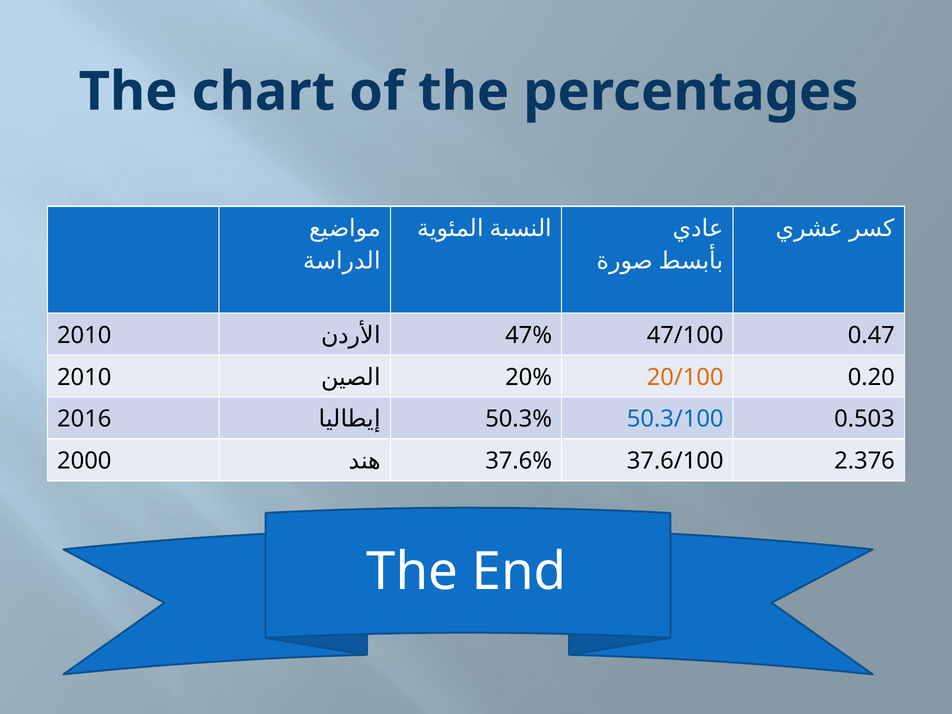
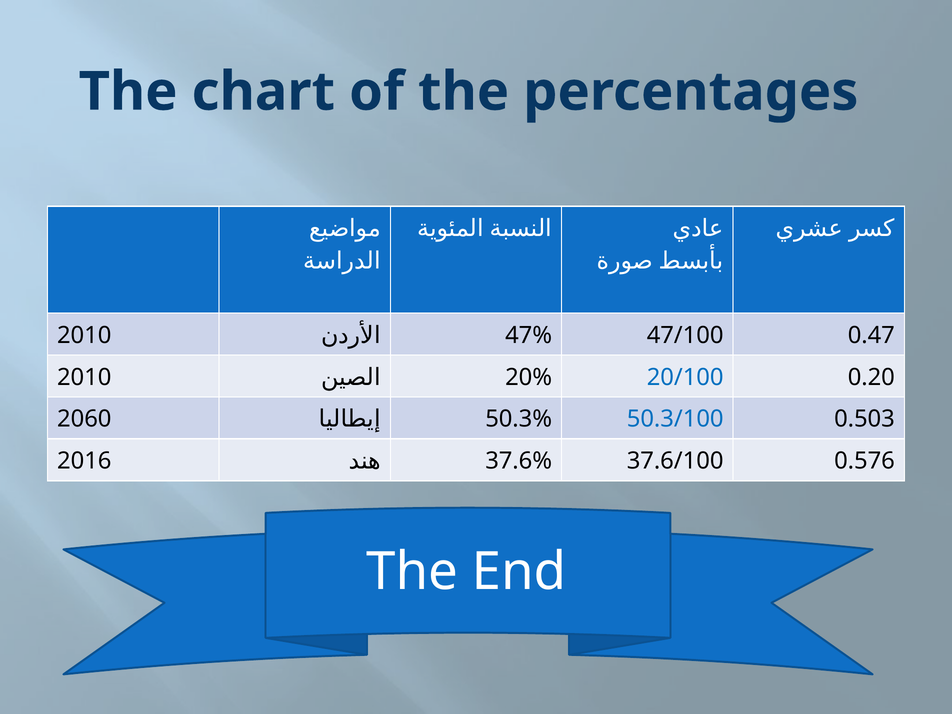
20/100 colour: orange -> blue
2016: 2016 -> 2060
2000: 2000 -> 2016
2.376: 2.376 -> 0.576
